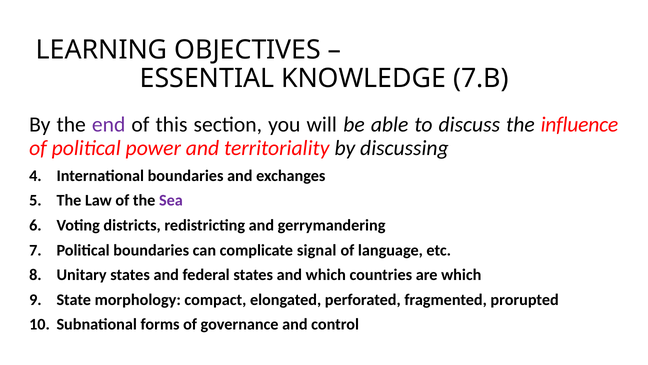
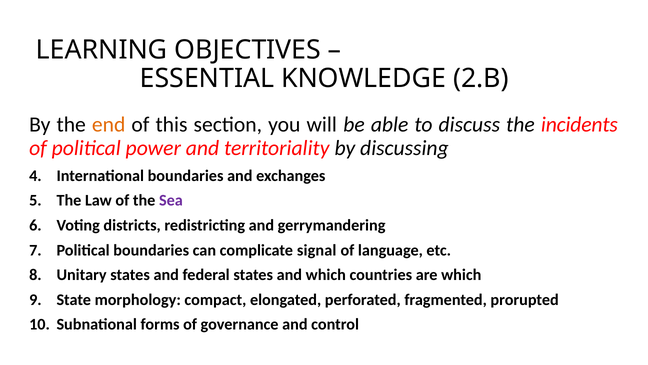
7.B: 7.B -> 2.B
end colour: purple -> orange
influence: influence -> incidents
